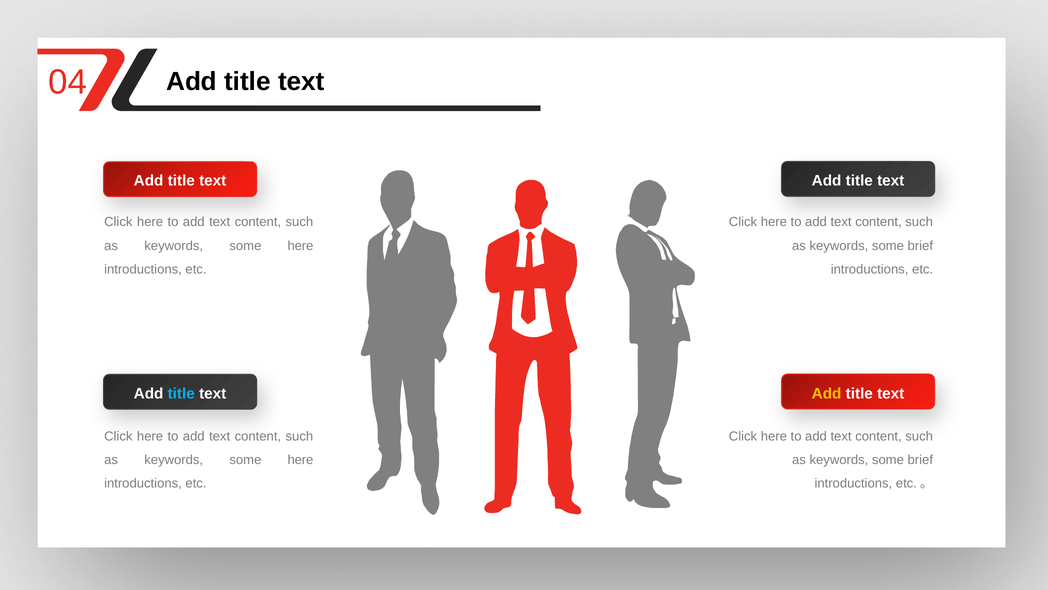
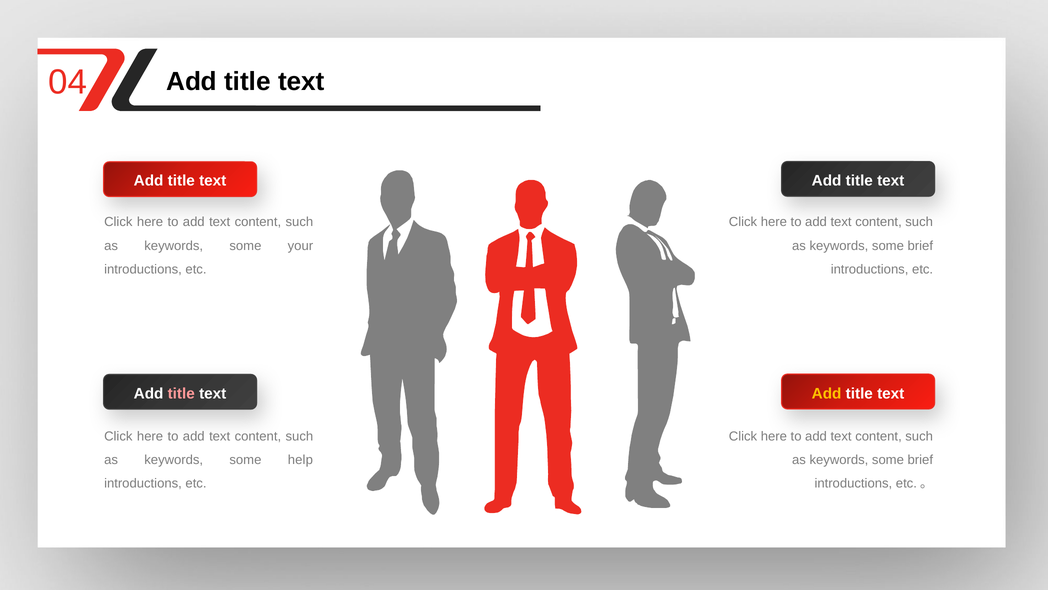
here at (300, 245): here -> your
title at (181, 393) colour: light blue -> pink
here at (300, 460): here -> help
